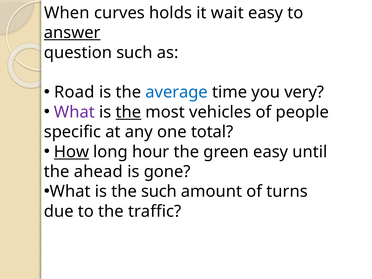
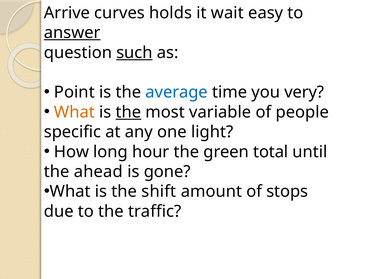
When: When -> Arrive
such at (134, 53) underline: none -> present
Road: Road -> Point
What at (74, 112) colour: purple -> orange
vehicles: vehicles -> variable
total: total -> light
How underline: present -> none
green easy: easy -> total
the such: such -> shift
turns: turns -> stops
